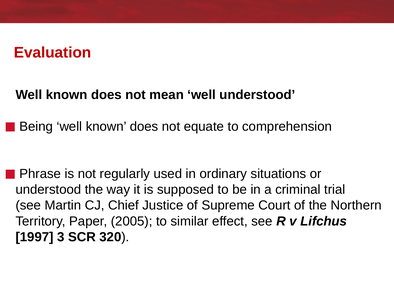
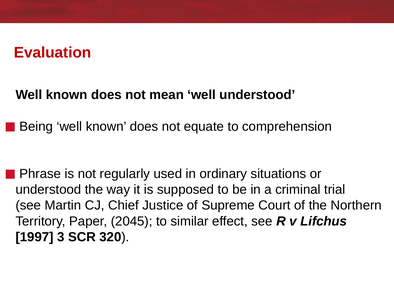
2005: 2005 -> 2045
